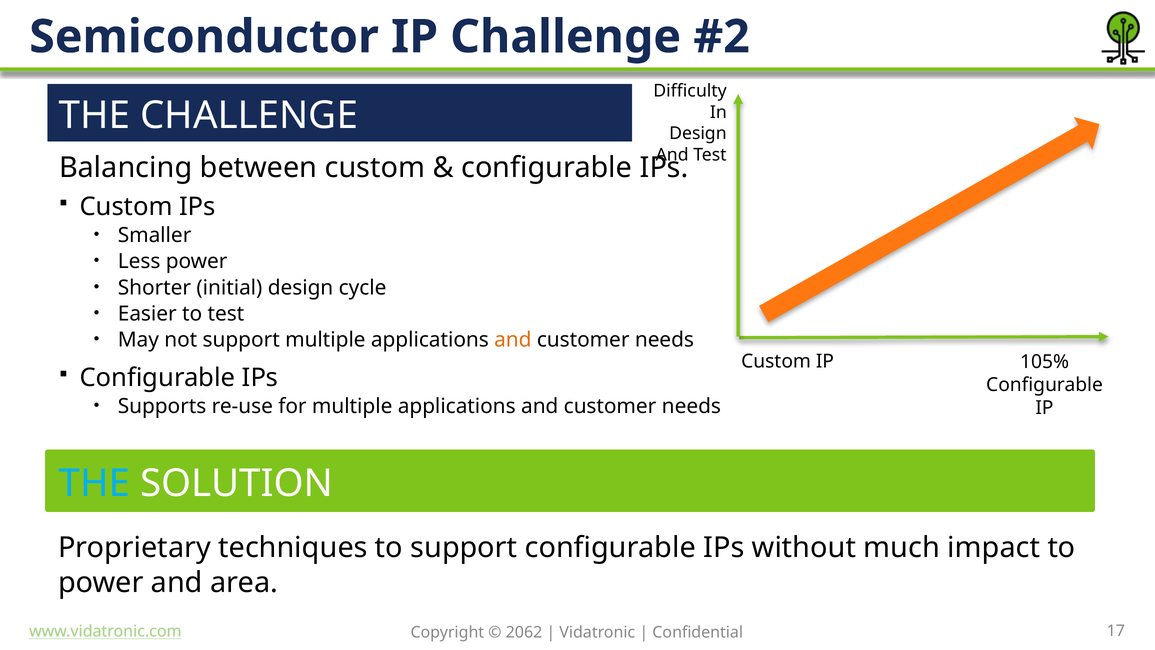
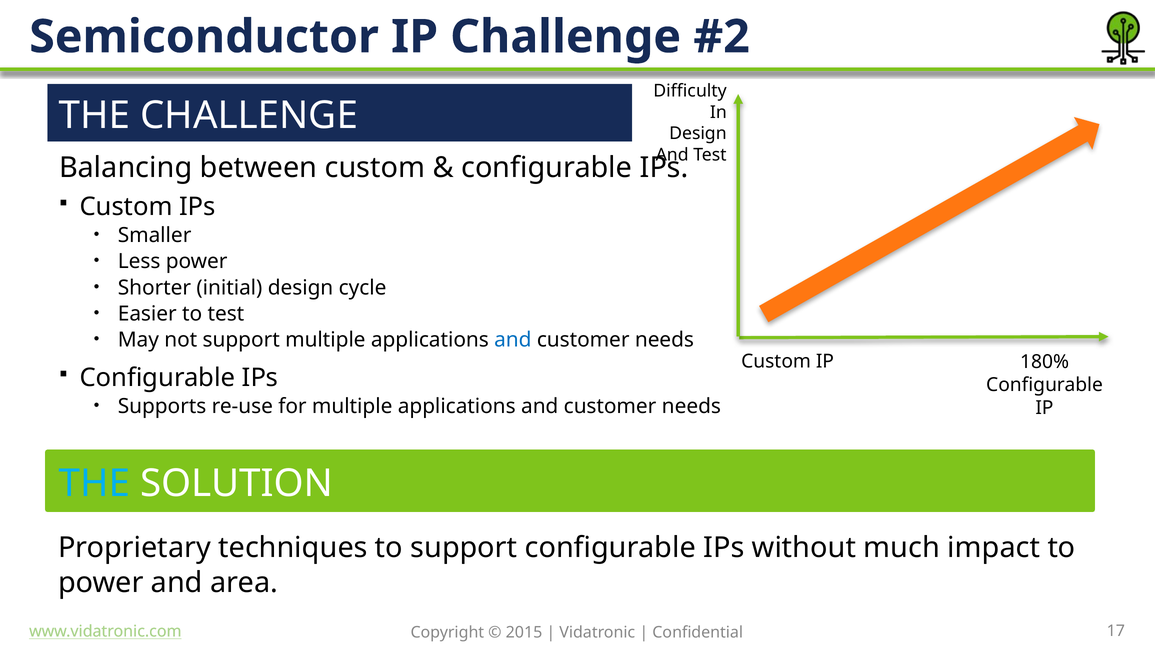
and at (513, 340) colour: orange -> blue
105%: 105% -> 180%
2062: 2062 -> 2015
